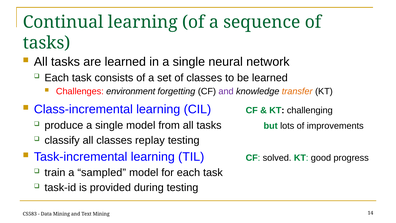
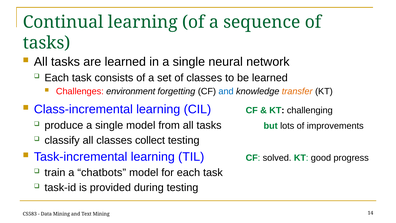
and at (226, 91) colour: purple -> blue
replay: replay -> collect
sampled: sampled -> chatbots
